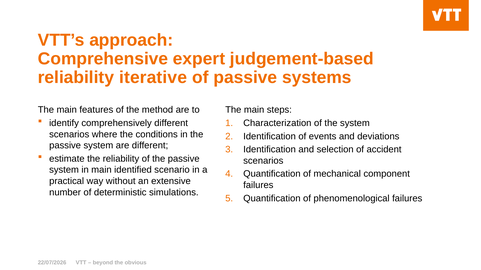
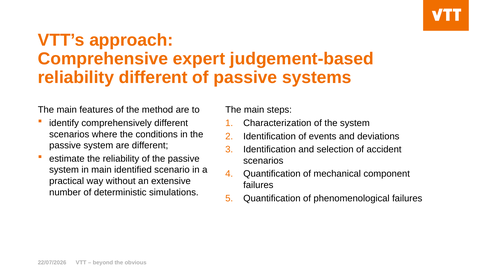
reliability iterative: iterative -> different
